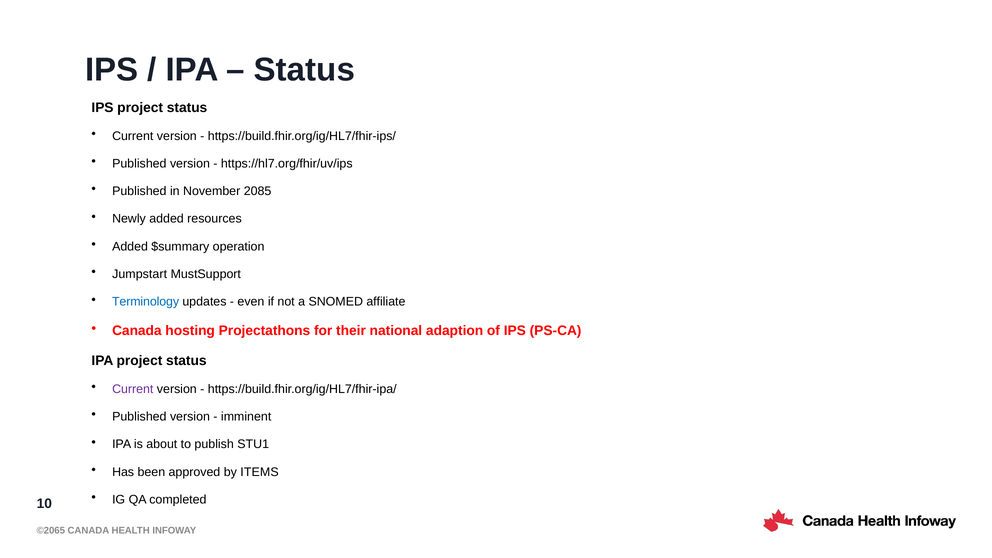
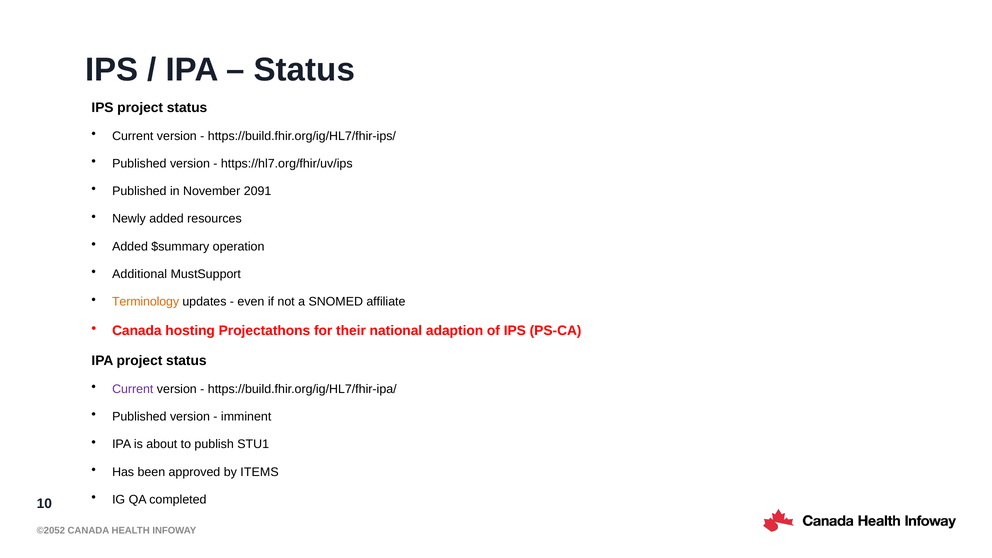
2085: 2085 -> 2091
Jumpstart: Jumpstart -> Additional
Terminology colour: blue -> orange
©2065: ©2065 -> ©2052
